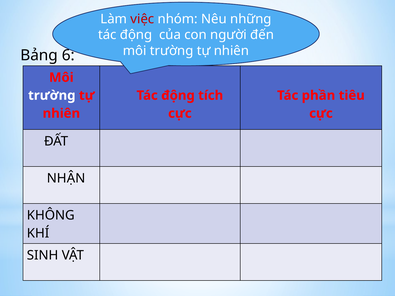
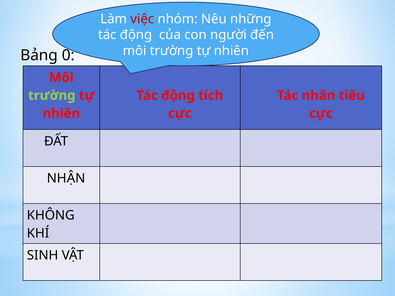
6: 6 -> 0
trường at (52, 96) colour: white -> light green
phần: phần -> nhân
